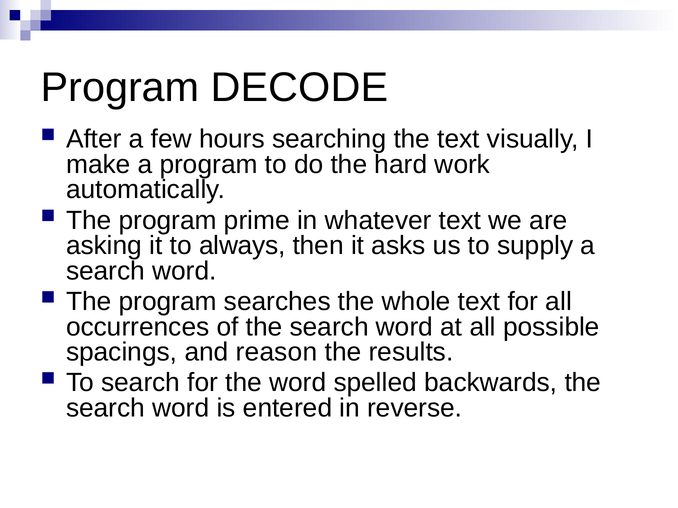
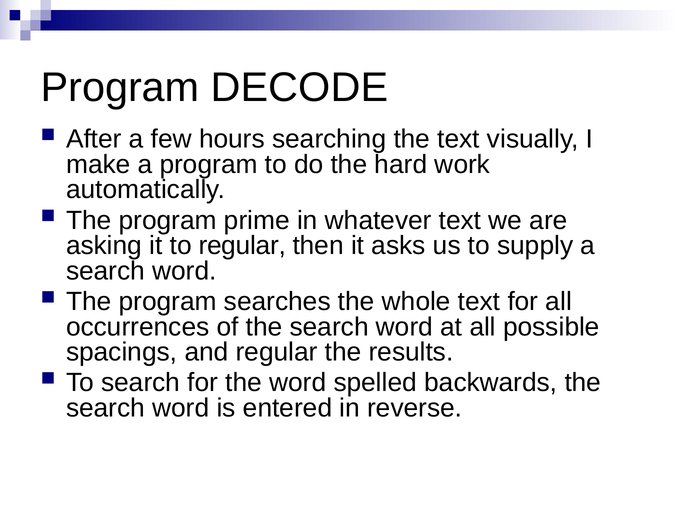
to always: always -> regular
and reason: reason -> regular
